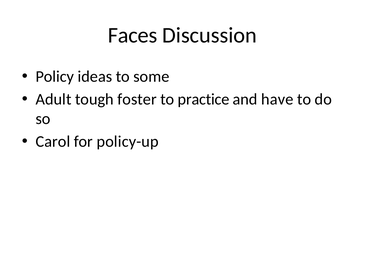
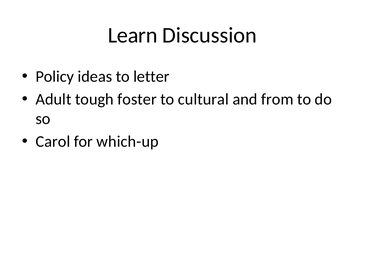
Faces: Faces -> Learn
some: some -> letter
practice: practice -> cultural
have: have -> from
policy-up: policy-up -> which-up
